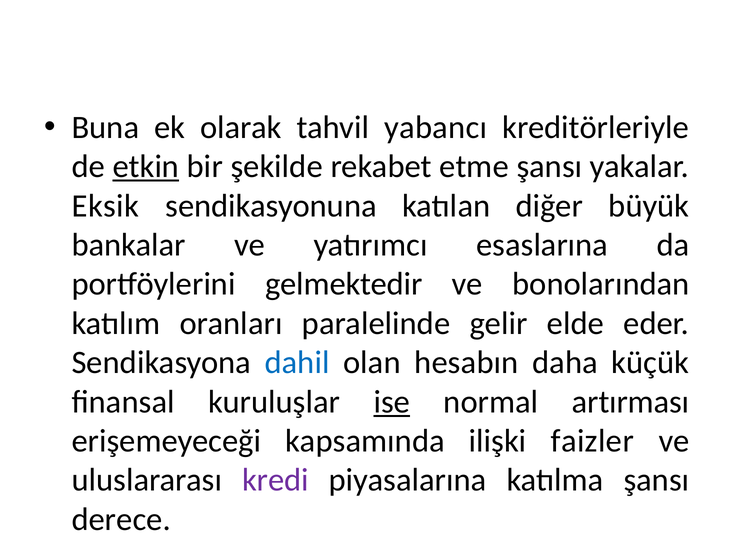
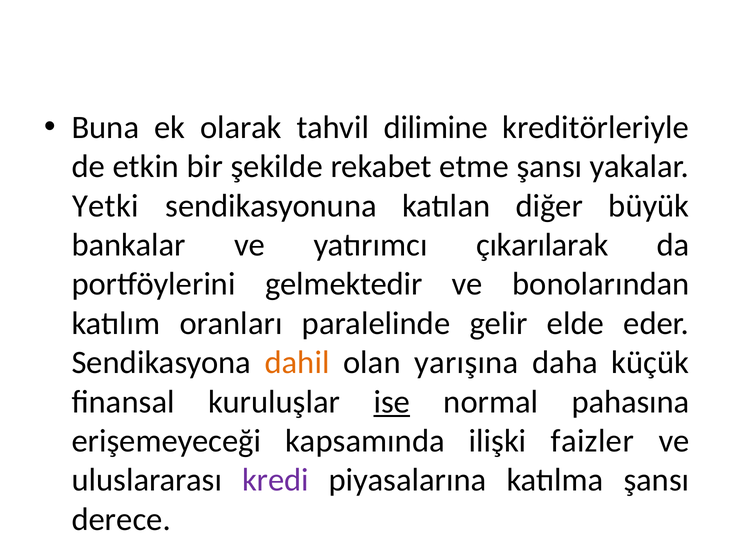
yabancı: yabancı -> dilimine
etkin underline: present -> none
Eksik: Eksik -> Yetki
esaslarına: esaslarına -> çıkarılarak
dahil colour: blue -> orange
hesabın: hesabın -> yarışına
artırması: artırması -> pahasına
